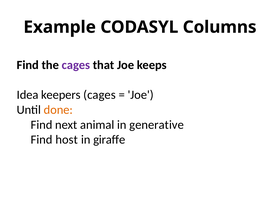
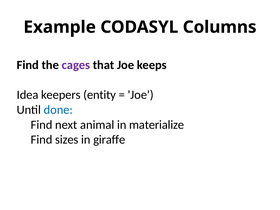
keepers cages: cages -> entity
done colour: orange -> blue
generative: generative -> materialize
host: host -> sizes
